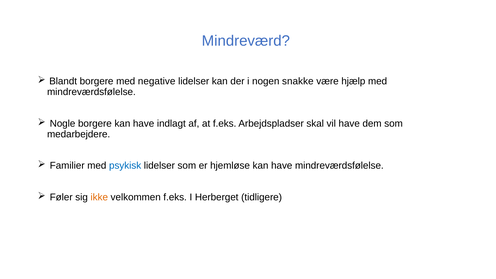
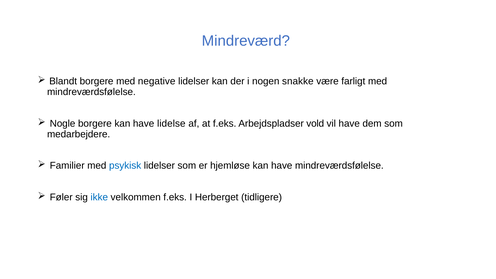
hjælp: hjælp -> farligt
indlagt: indlagt -> lidelse
skal: skal -> vold
ikke colour: orange -> blue
